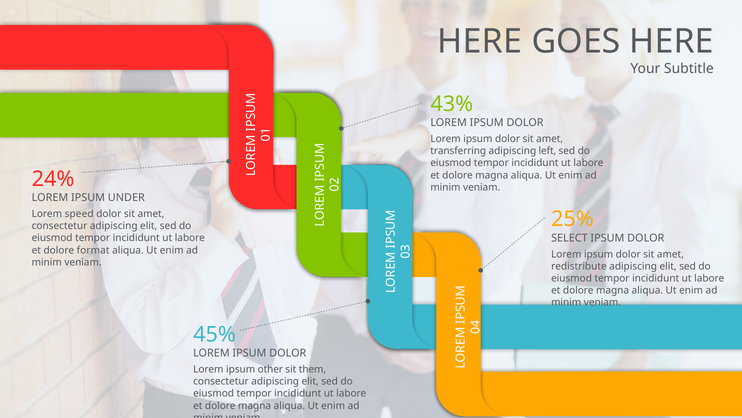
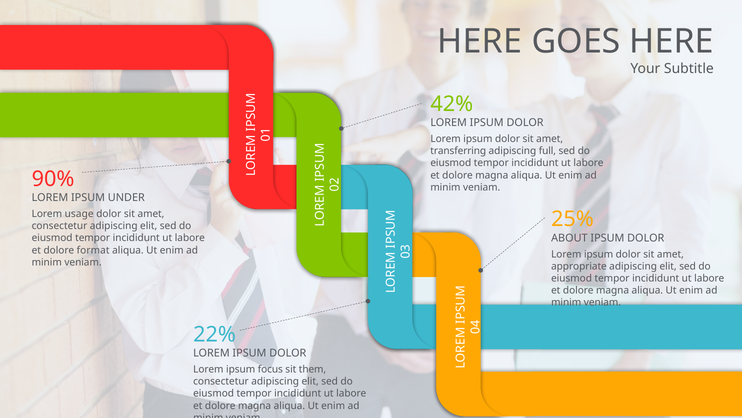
43%: 43% -> 42%
left: left -> full
24%: 24% -> 90%
speed: speed -> usage
SELECT: SELECT -> ABOUT
redistribute: redistribute -> appropriate
45%: 45% -> 22%
other: other -> focus
